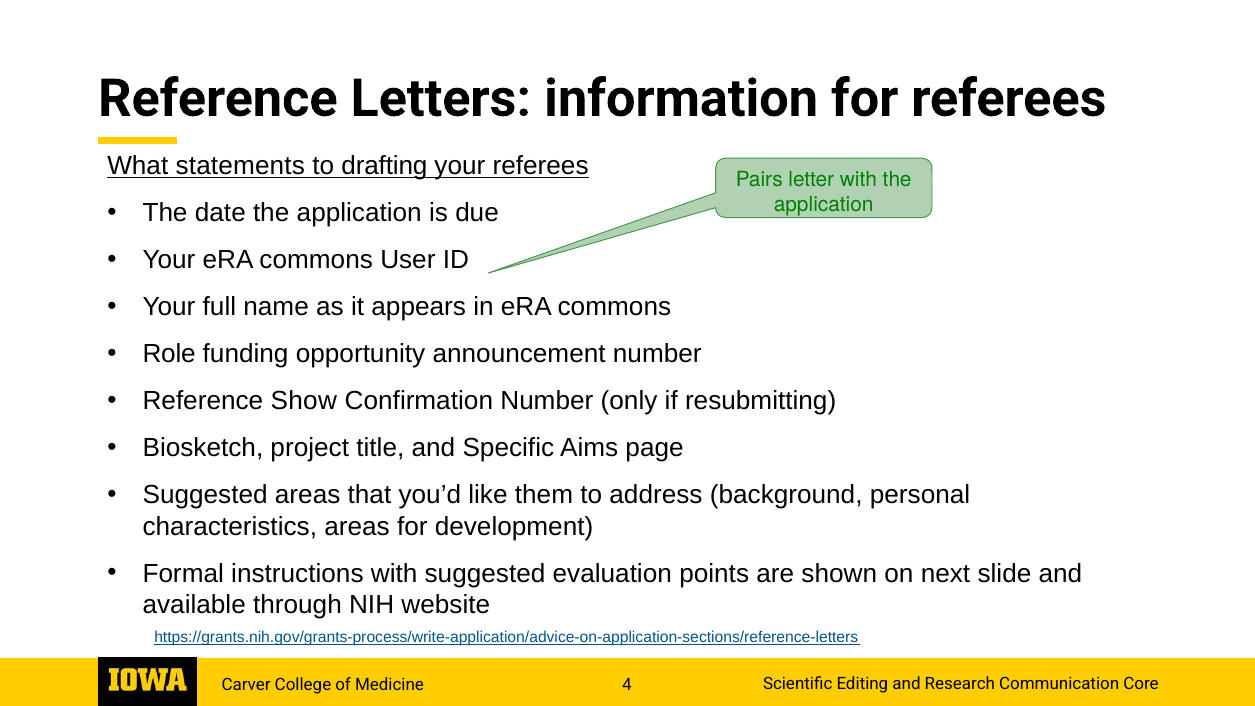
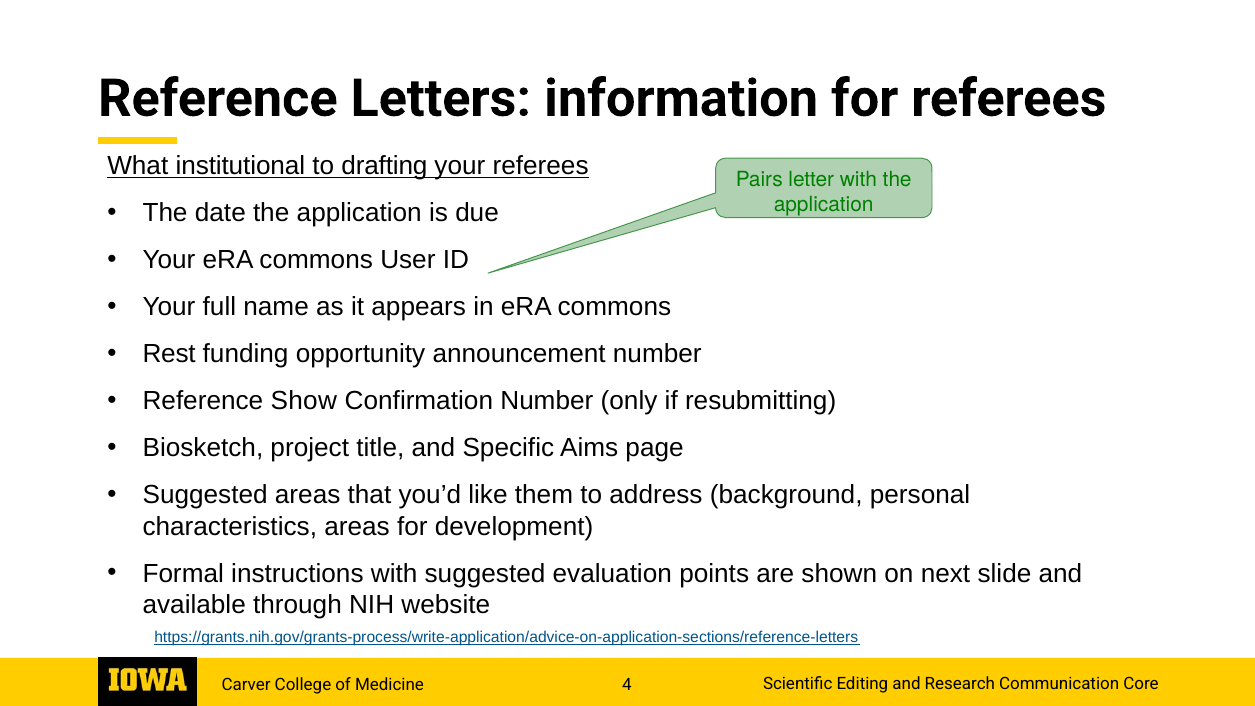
statements: statements -> institutional
Role: Role -> Rest
